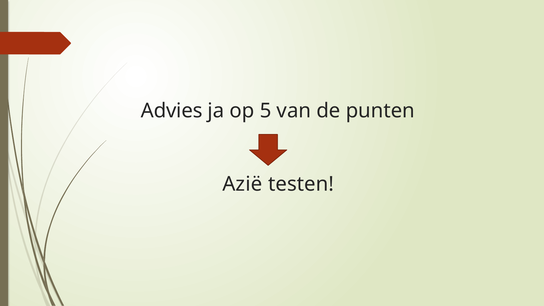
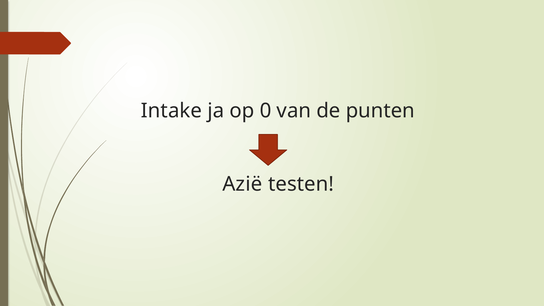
Advies: Advies -> Intake
5: 5 -> 0
